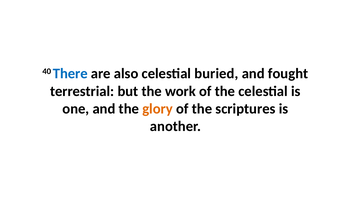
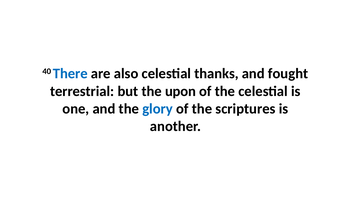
buried: buried -> thanks
work: work -> upon
glory colour: orange -> blue
